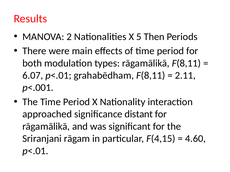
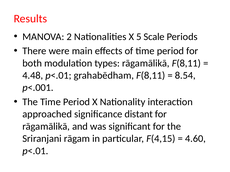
Then: Then -> Scale
6.07: 6.07 -> 4.48
2.11: 2.11 -> 8.54
